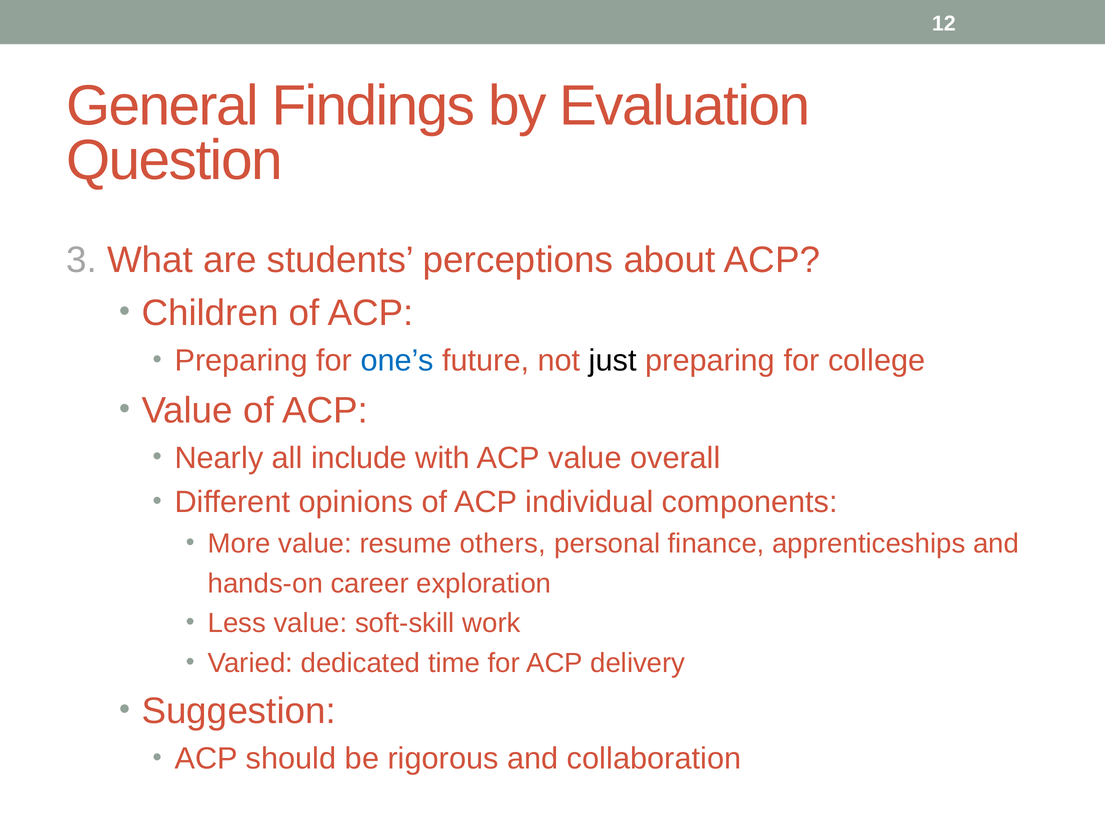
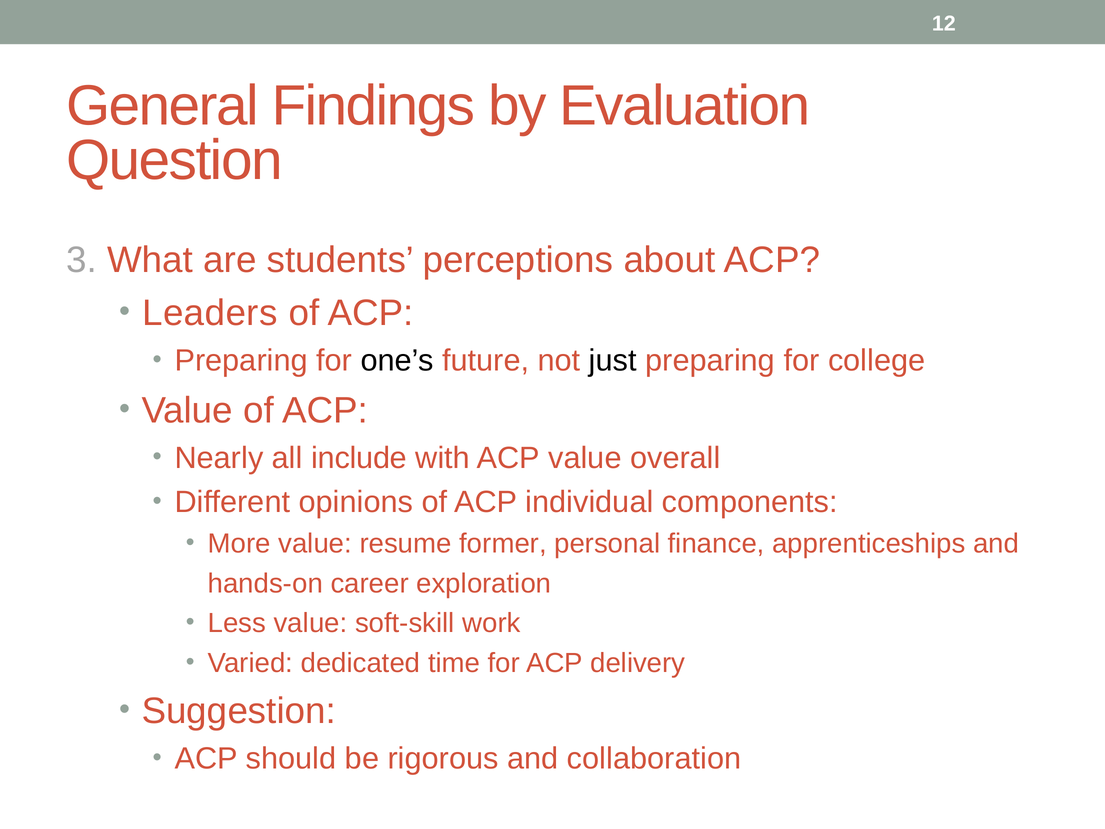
Children: Children -> Leaders
one’s colour: blue -> black
others: others -> former
